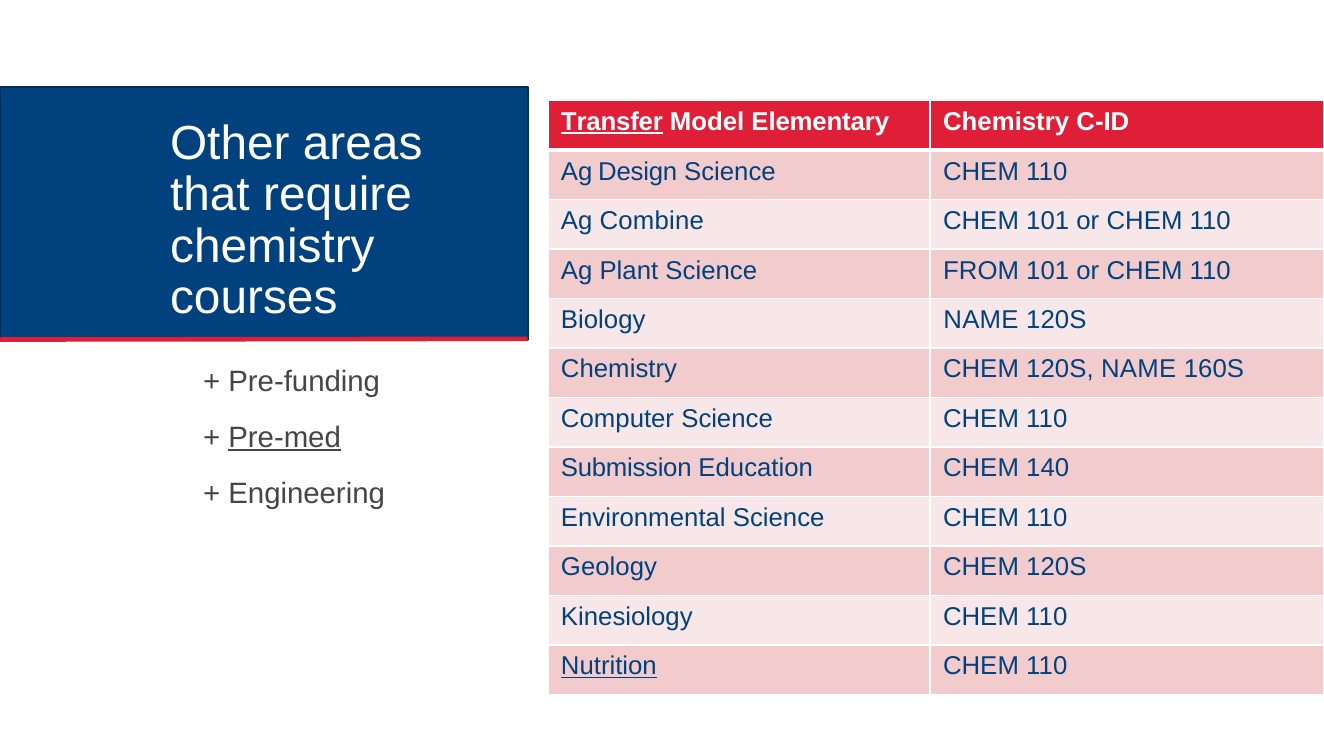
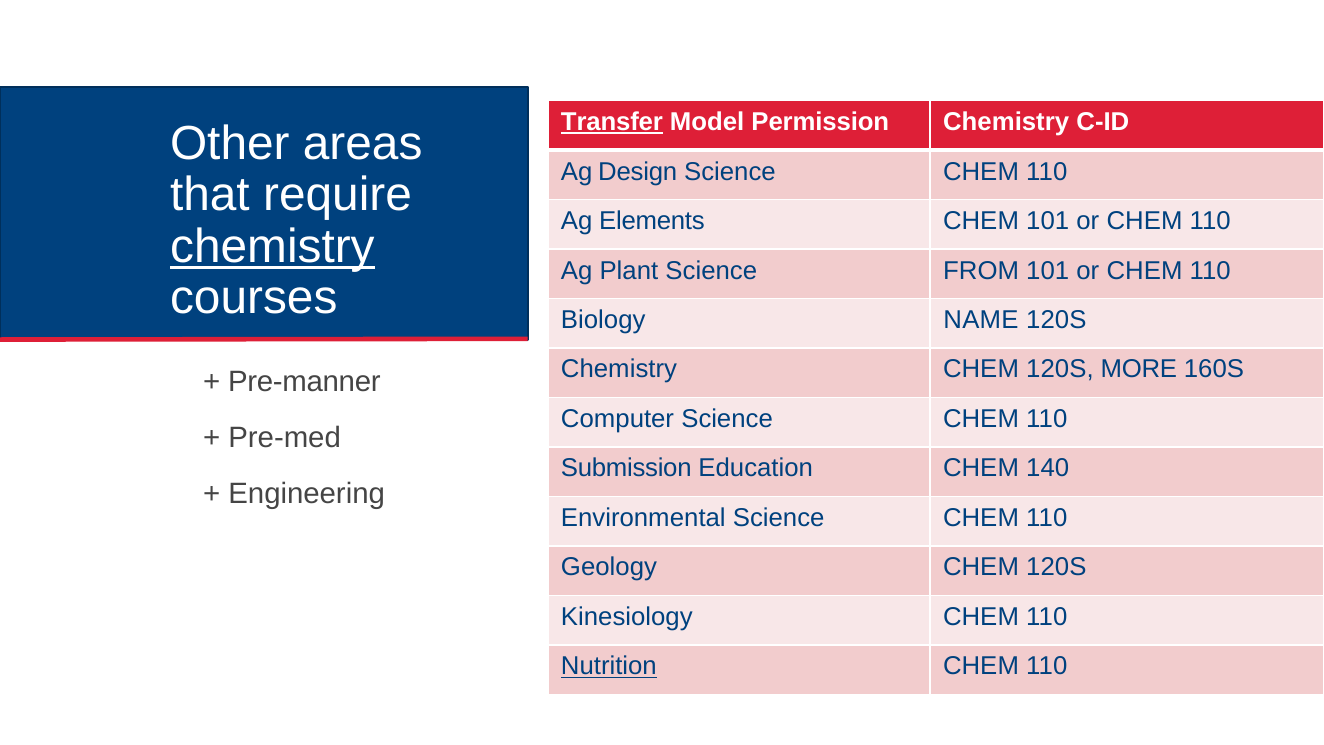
Elementary: Elementary -> Permission
Combine: Combine -> Elements
chemistry at (272, 246) underline: none -> present
120S NAME: NAME -> MORE
Pre-funding: Pre-funding -> Pre-manner
Pre-med underline: present -> none
